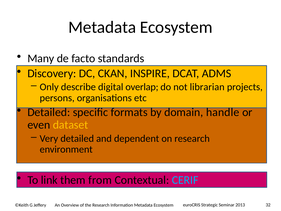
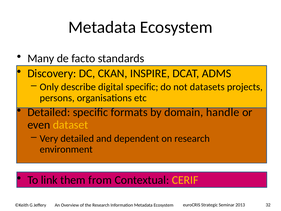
digital overlap: overlap -> specific
librarian: librarian -> datasets
CERIF colour: light blue -> yellow
